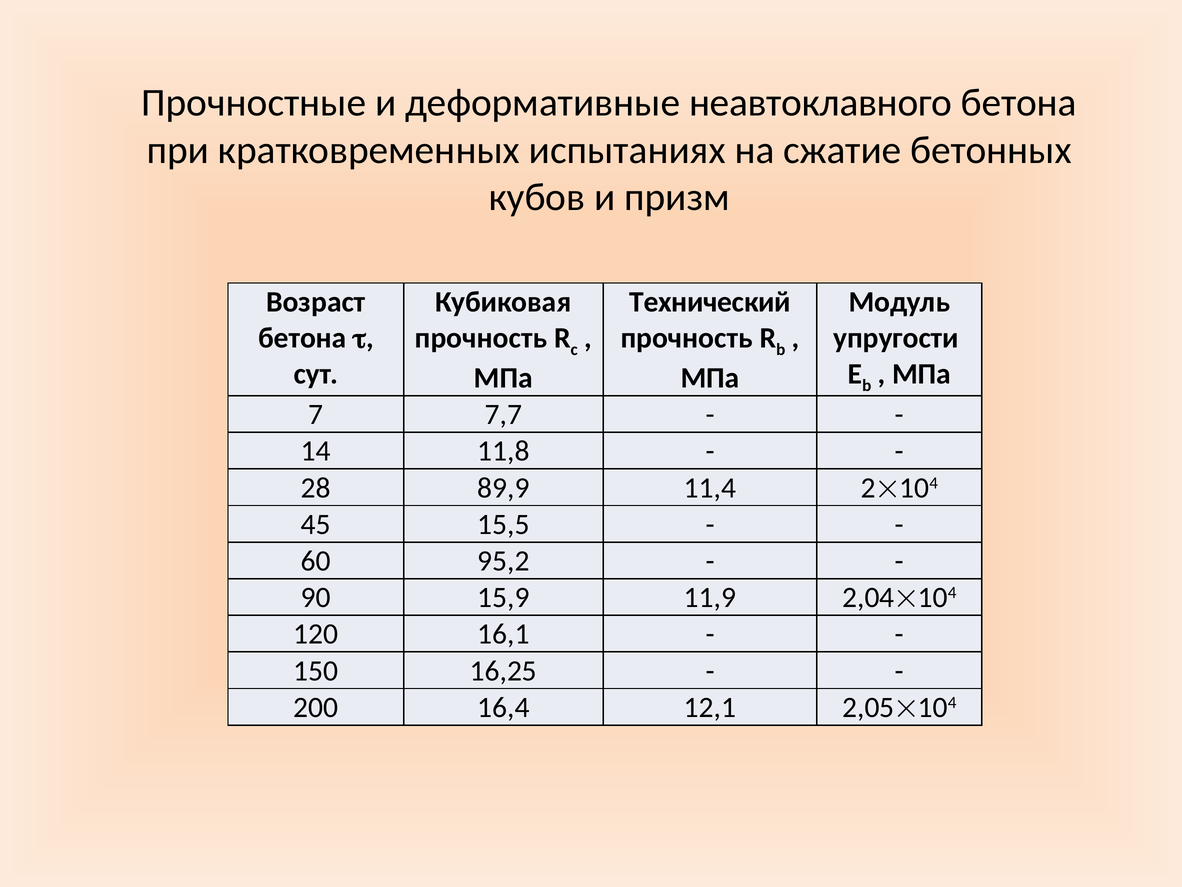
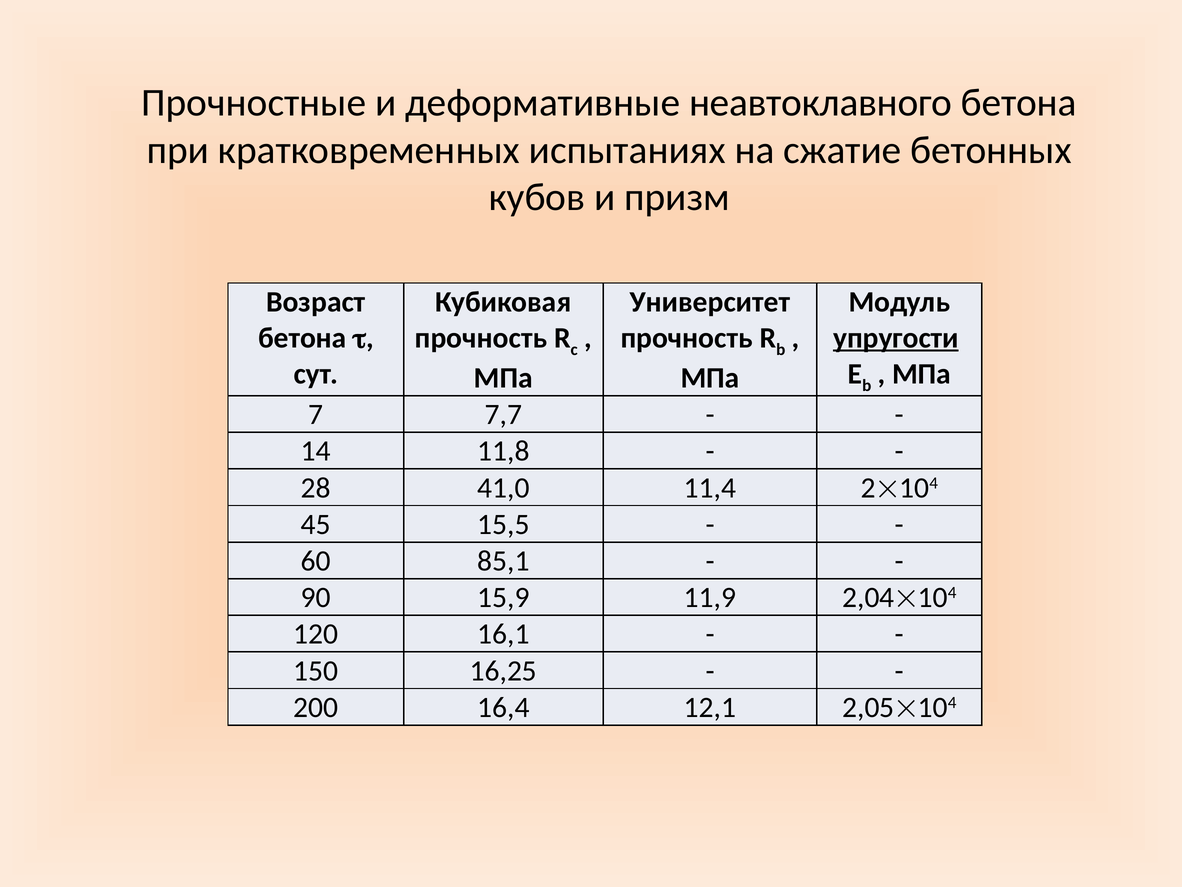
Технический: Технический -> Университет
упругости underline: none -> present
89,9: 89,9 -> 41,0
95,2: 95,2 -> 85,1
